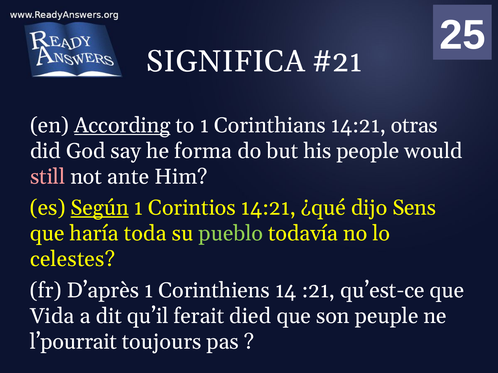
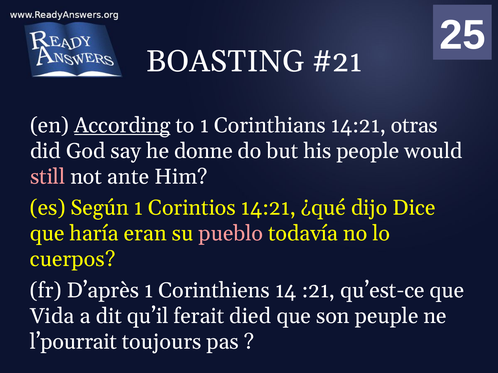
SIGNIFICA: SIGNIFICA -> BOASTING
forma: forma -> donne
Según underline: present -> none
Sens: Sens -> Dice
toda: toda -> eran
pueblo colour: light green -> pink
celestes: celestes -> cuerpos
